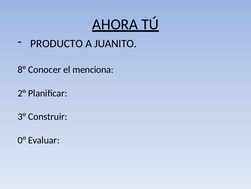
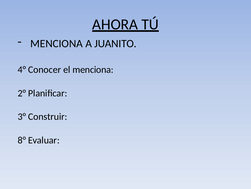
PRODUCTO at (57, 44): PRODUCTO -> MENCIONA
8°: 8° -> 4°
0°: 0° -> 8°
